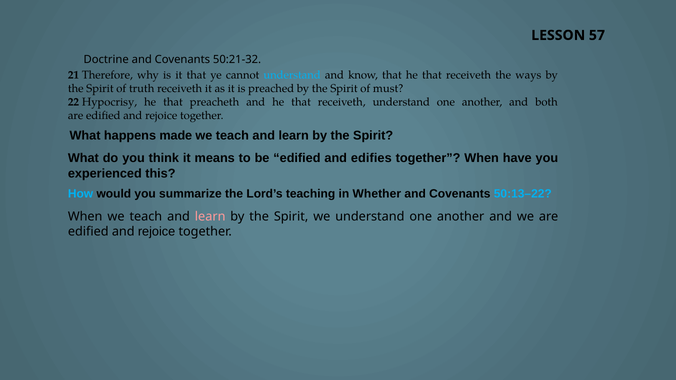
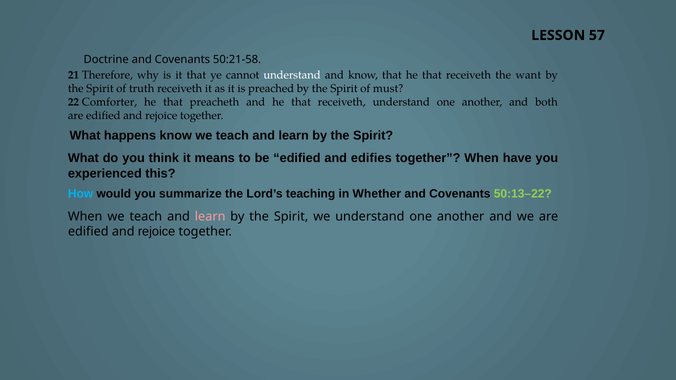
50:21-32: 50:21-32 -> 50:21-58
understand at (292, 75) colour: light blue -> white
ways: ways -> want
Hypocrisy: Hypocrisy -> Comforter
happens made: made -> know
50:13–22 colour: light blue -> light green
